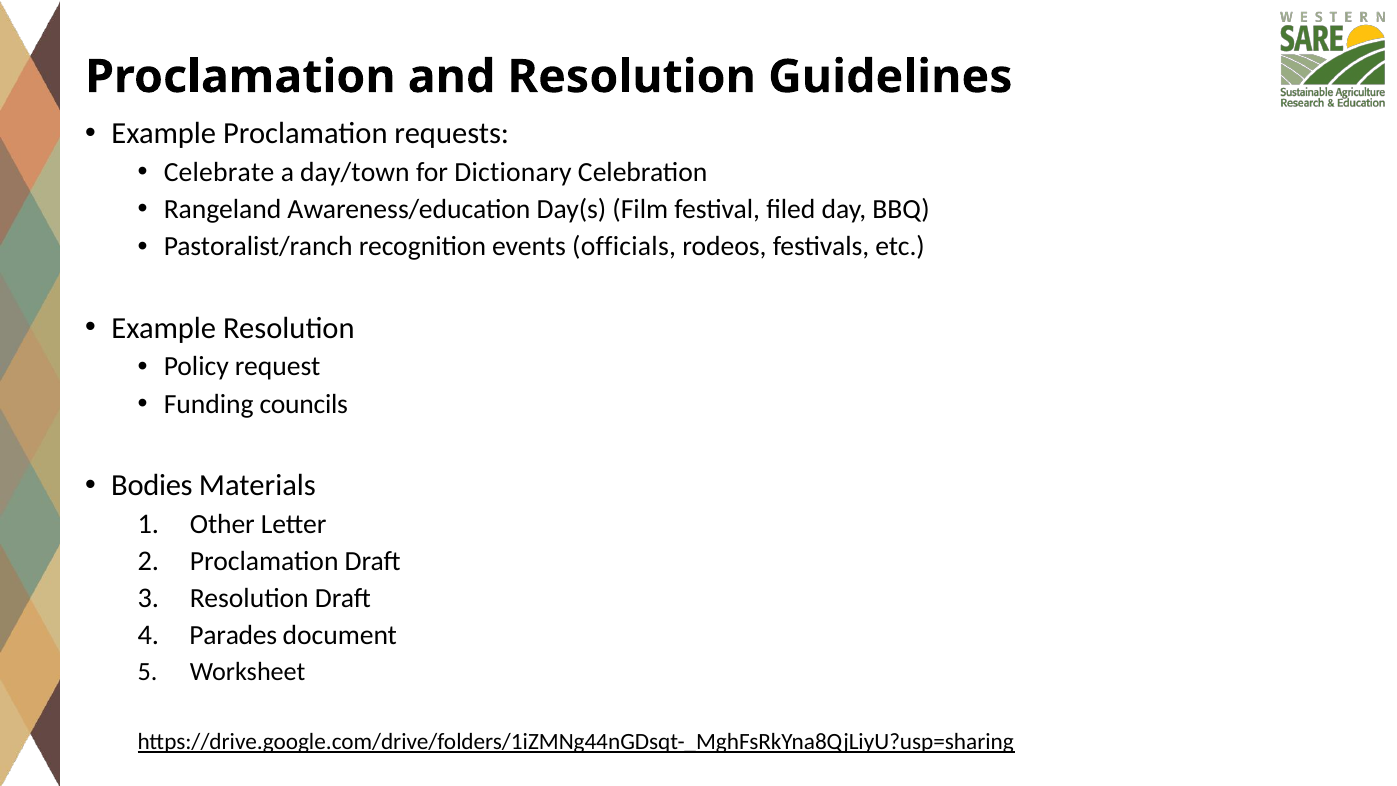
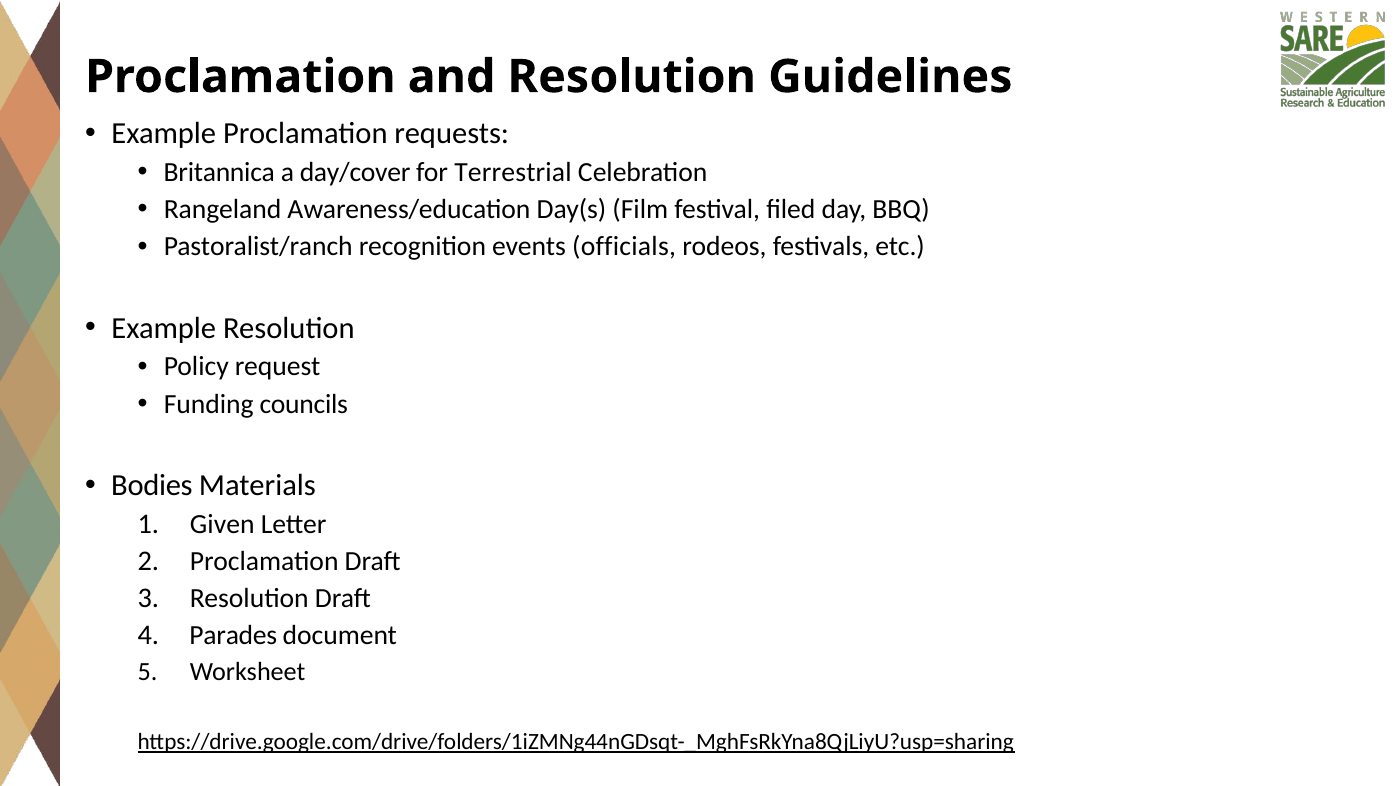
Celebrate: Celebrate -> Britannica
day/town: day/town -> day/cover
Dictionary: Dictionary -> Terrestrial
Other: Other -> Given
